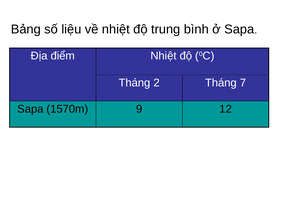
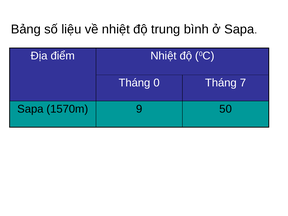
2: 2 -> 0
12: 12 -> 50
